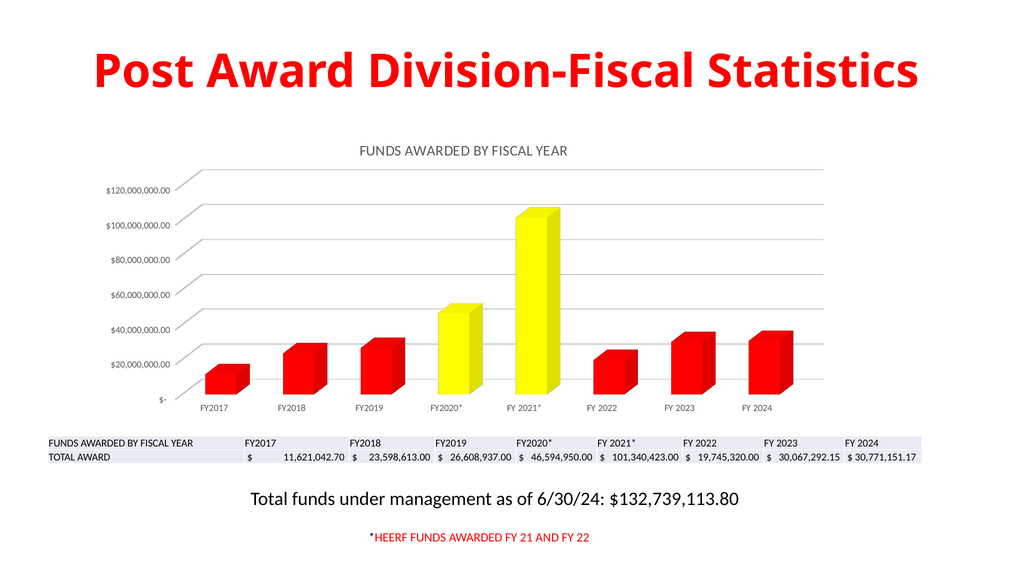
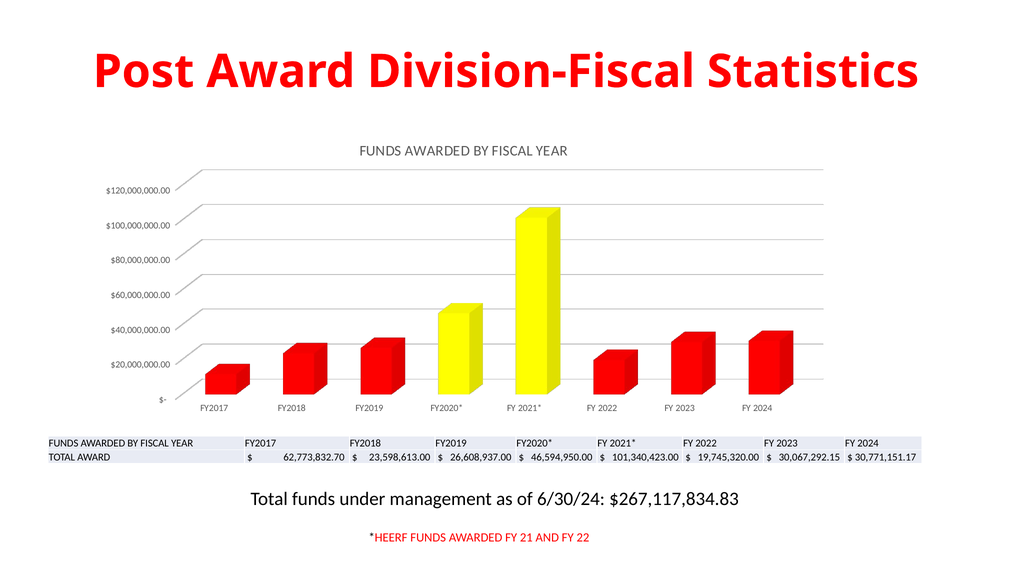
11,621,042.70: 11,621,042.70 -> 62,773,832.70
$132,739,113.80: $132,739,113.80 -> $267,117,834.83
